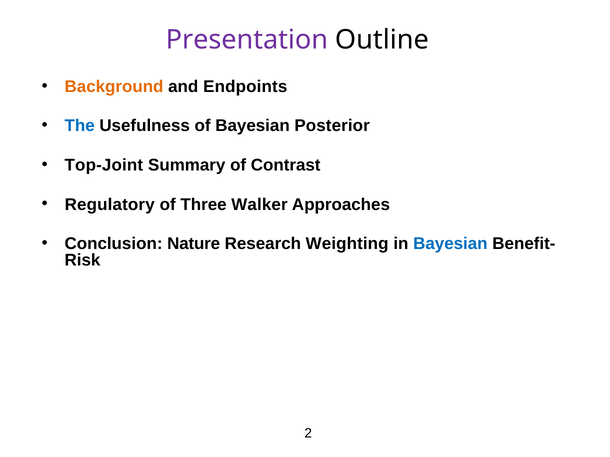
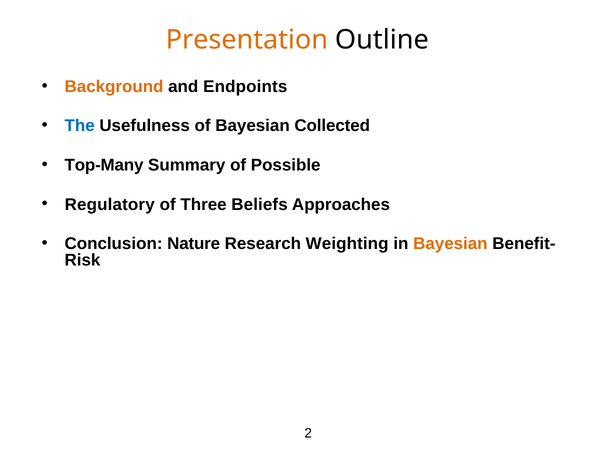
Presentation colour: purple -> orange
Posterior: Posterior -> Collected
Top-Joint: Top-Joint -> Top-Many
Contrast: Contrast -> Possible
Walker: Walker -> Beliefs
Bayesian at (450, 244) colour: blue -> orange
